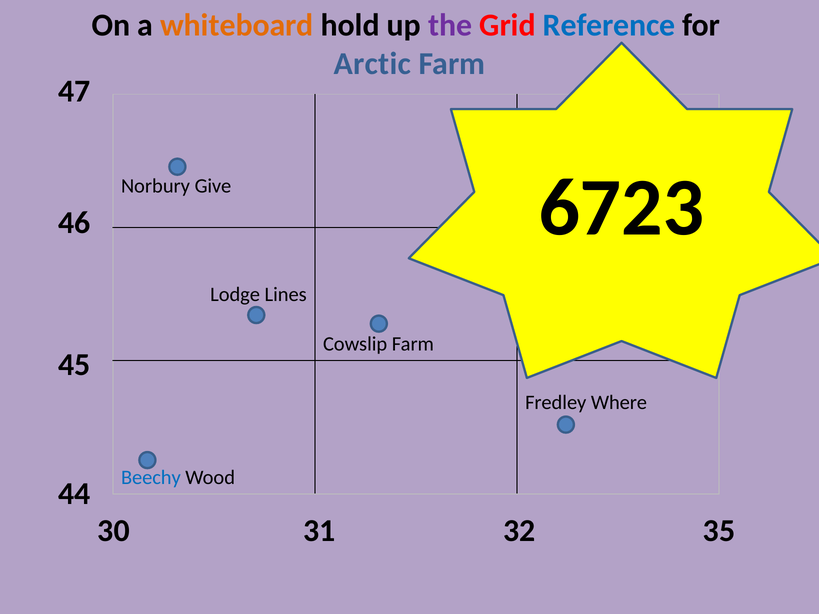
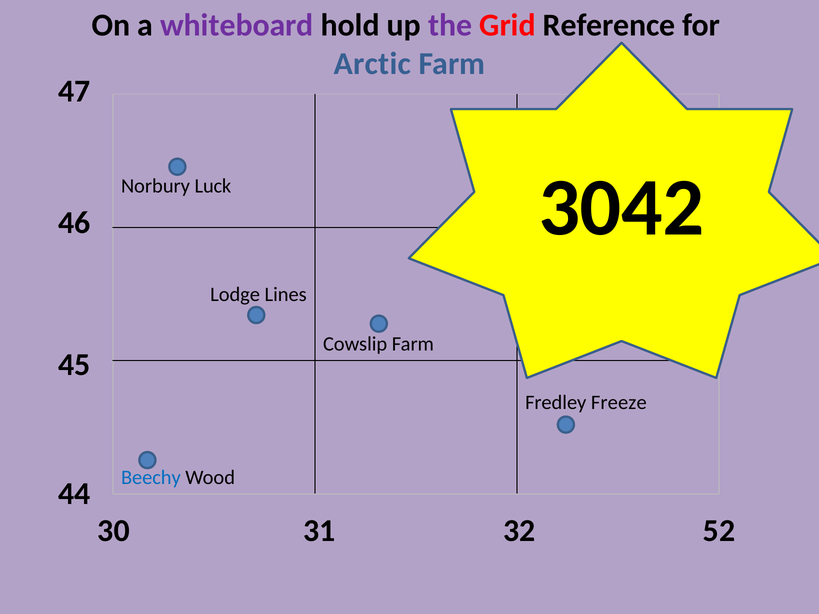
whiteboard colour: orange -> purple
Reference colour: blue -> black
6723: 6723 -> 3042
Give: Give -> Luck
Where: Where -> Freeze
35: 35 -> 52
